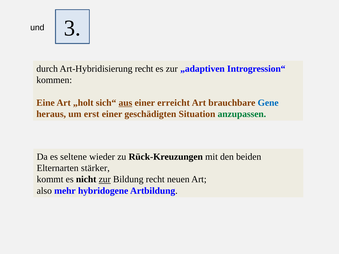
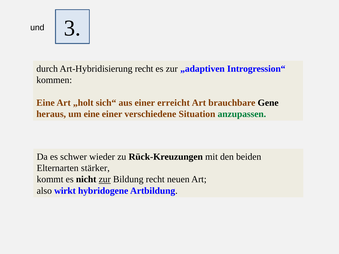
aus underline: present -> none
Gene colour: blue -> black
um erst: erst -> eine
geschädigten: geschädigten -> verschiedene
seltene: seltene -> schwer
mehr: mehr -> wirkt
